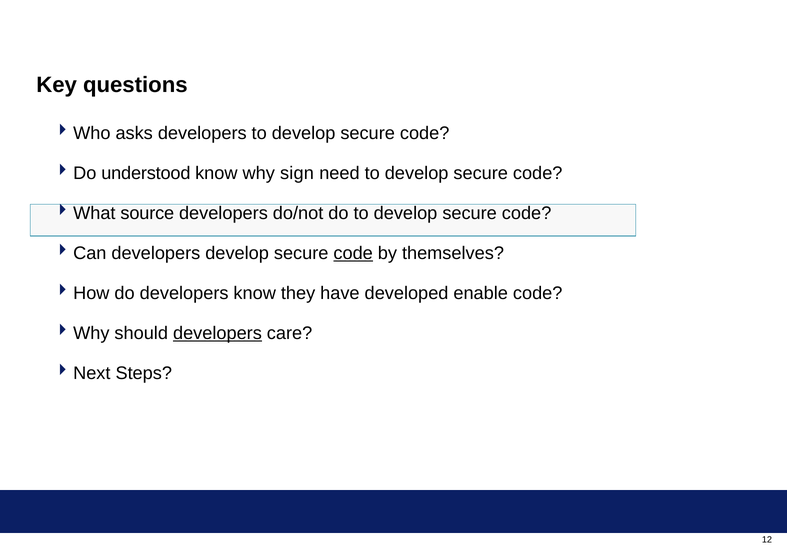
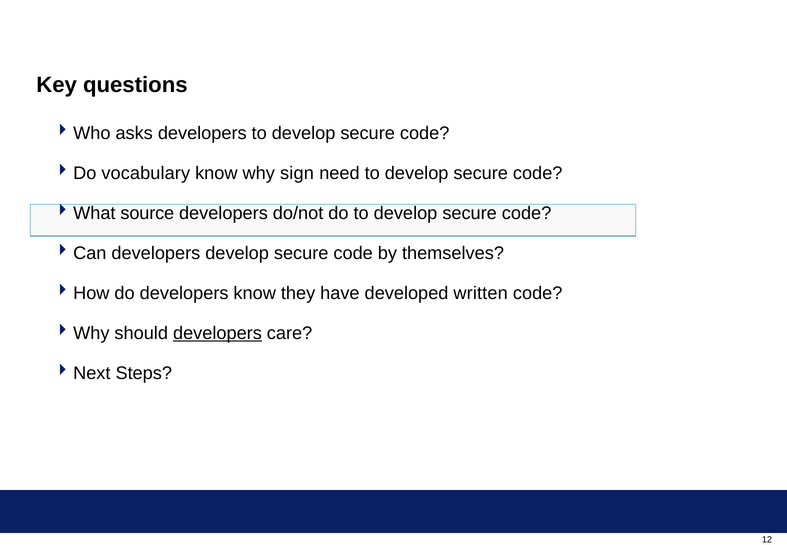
understood: understood -> vocabulary
code at (353, 253) underline: present -> none
enable: enable -> written
